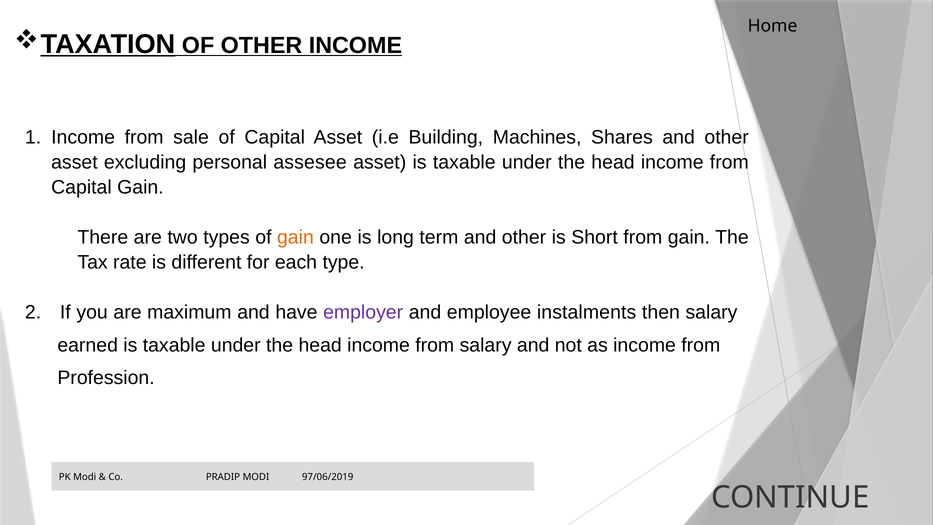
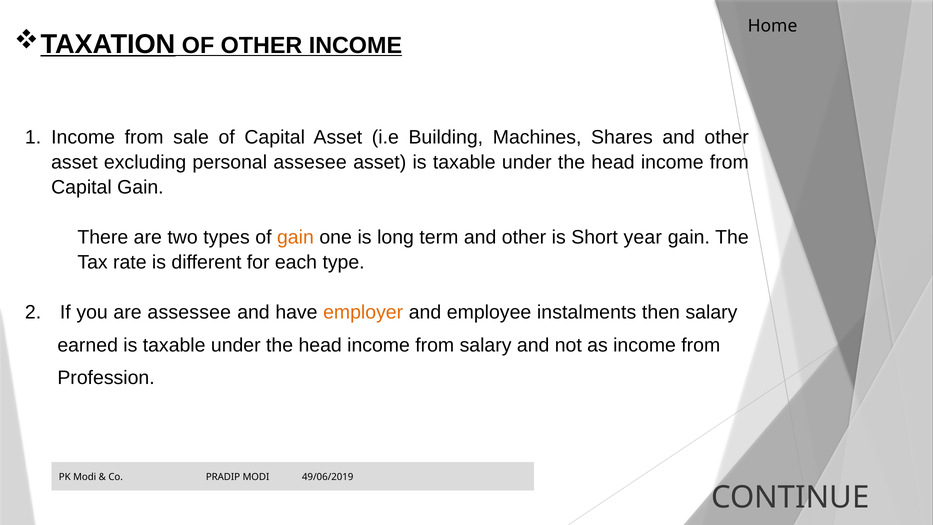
Short from: from -> year
maximum: maximum -> assessee
employer colour: purple -> orange
97/06/2019: 97/06/2019 -> 49/06/2019
